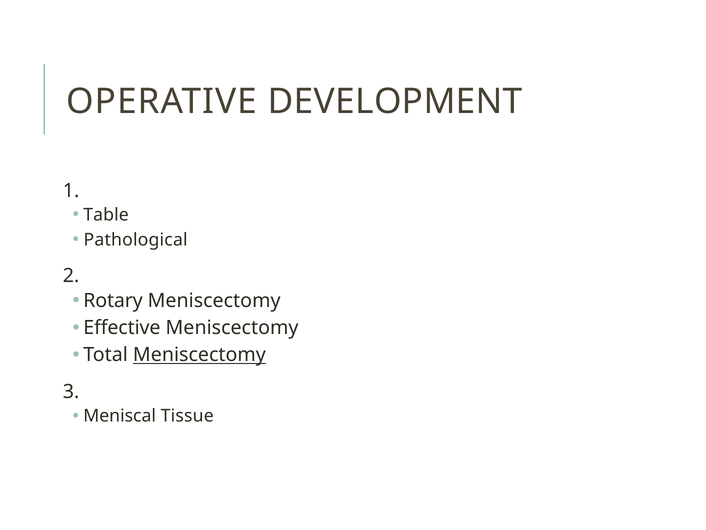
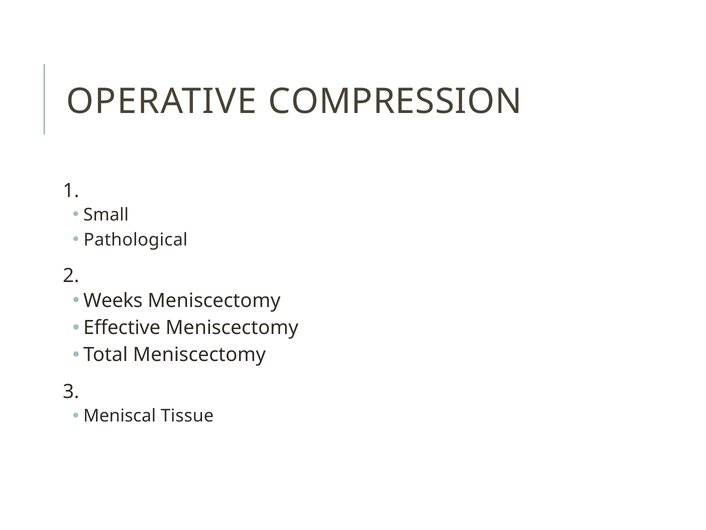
DEVELOPMENT: DEVELOPMENT -> COMPRESSION
Table: Table -> Small
Rotary: Rotary -> Weeks
Meniscectomy at (199, 355) underline: present -> none
